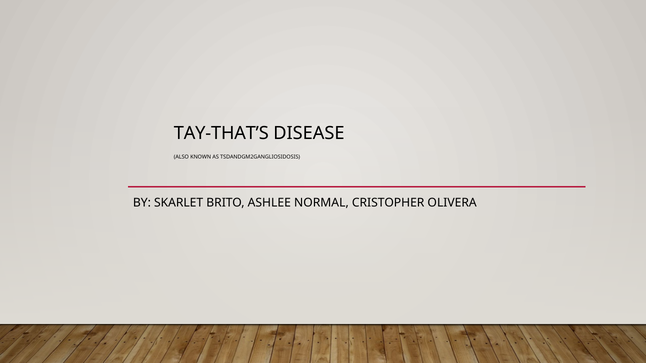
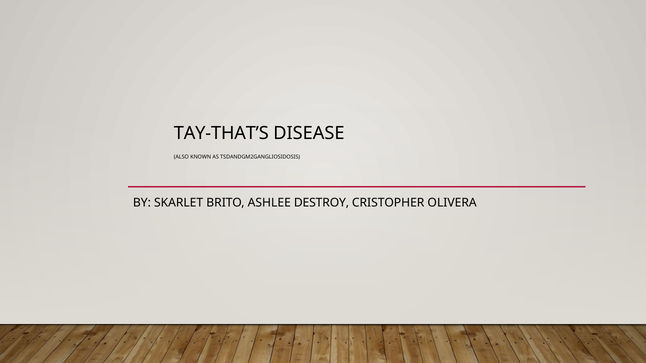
NORMAL: NORMAL -> DESTROY
